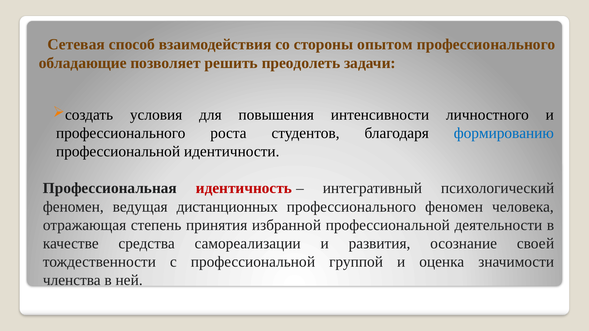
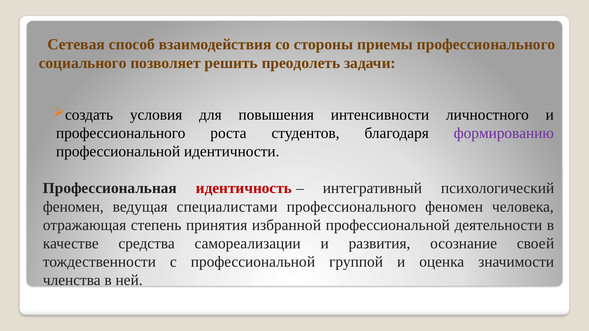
опытом: опытом -> приемы
обладающие: обладающие -> социального
формированию colour: blue -> purple
дистанционных: дистанционных -> специалистами
